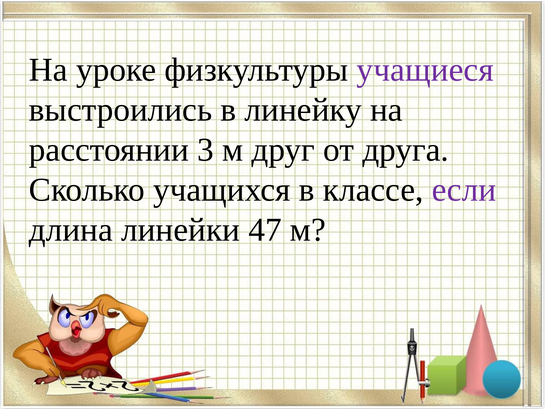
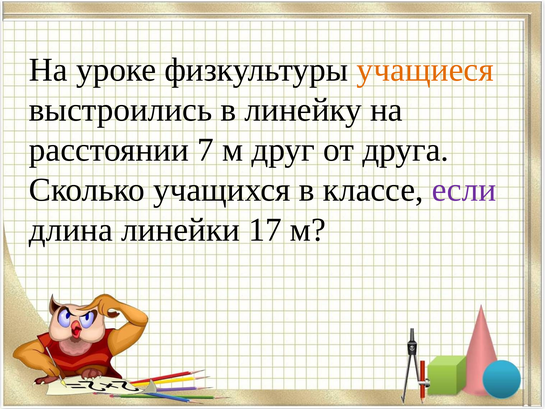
учащиеся colour: purple -> orange
3: 3 -> 7
47: 47 -> 17
